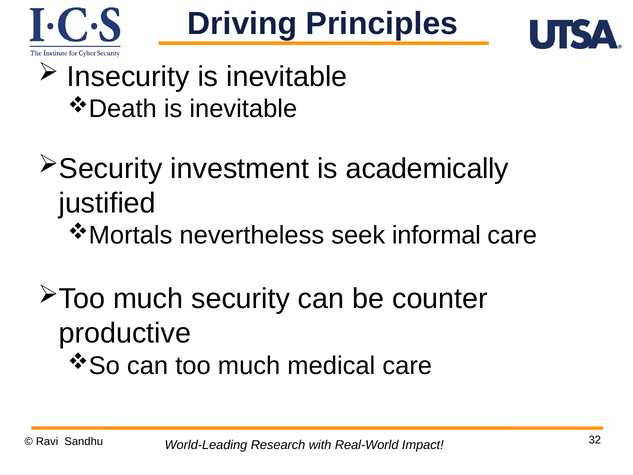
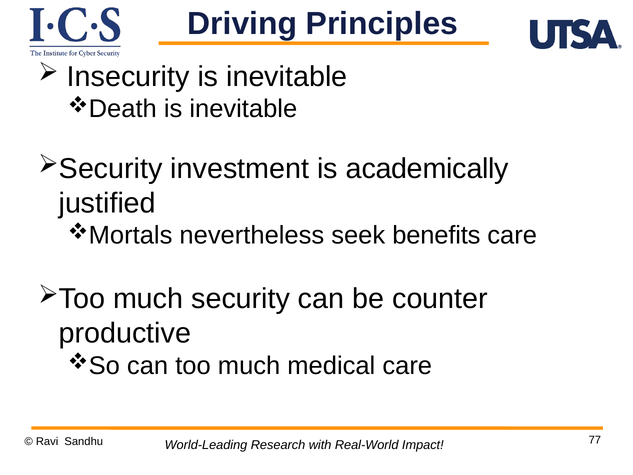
informal: informal -> benefits
32: 32 -> 77
